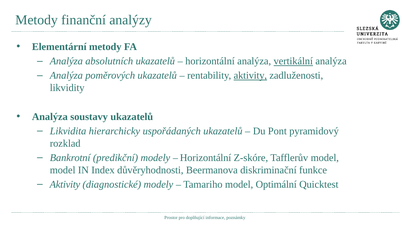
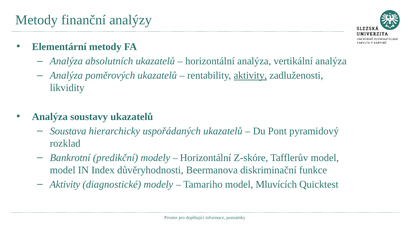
vertikální underline: present -> none
Likvidita: Likvidita -> Soustava
Optimální: Optimální -> Mluvících
